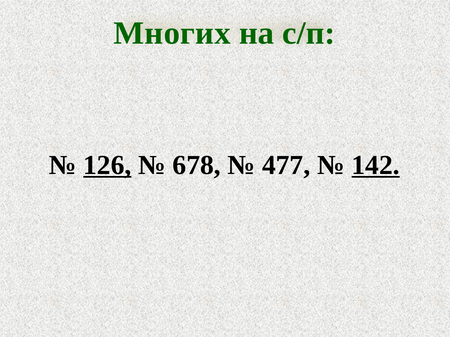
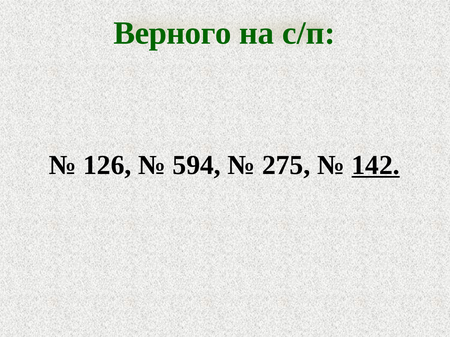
Многих: Многих -> Верного
126 underline: present -> none
678: 678 -> 594
477: 477 -> 275
